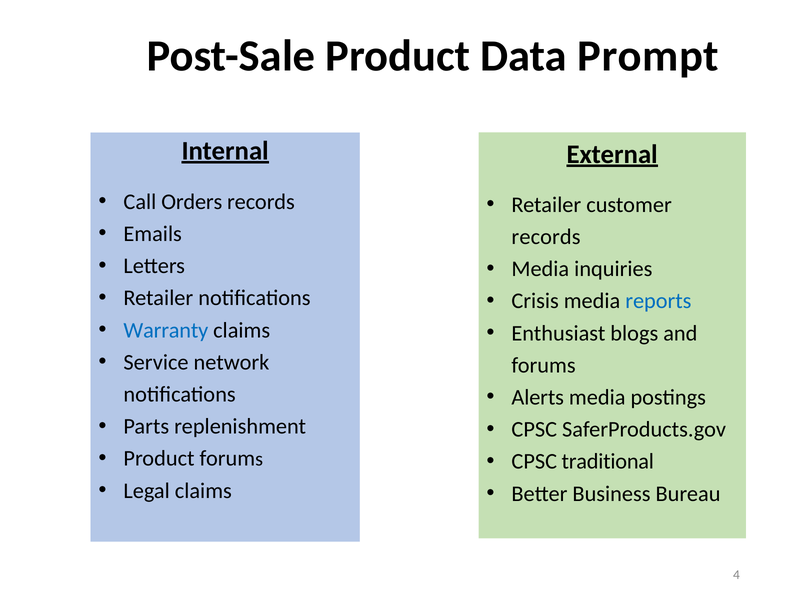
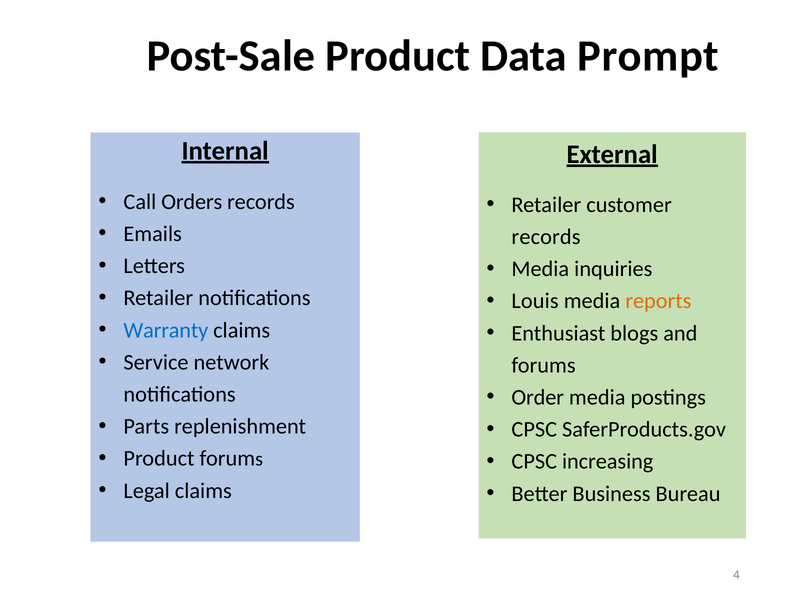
Crisis: Crisis -> Louis
reports colour: blue -> orange
Alerts: Alerts -> Order
traditional: traditional -> increasing
